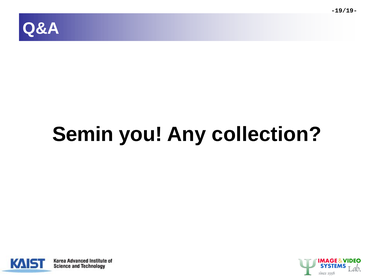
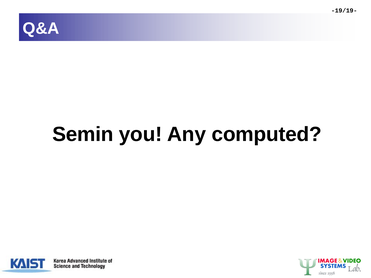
collection: collection -> computed
